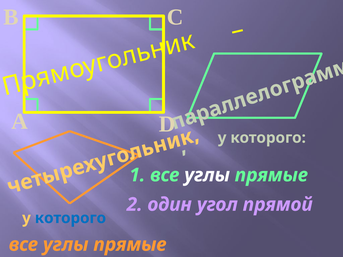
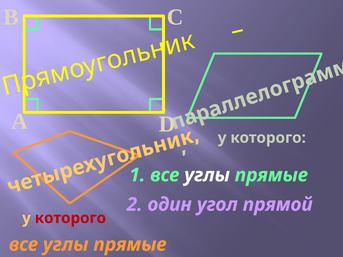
которого at (70, 218) colour: blue -> red
